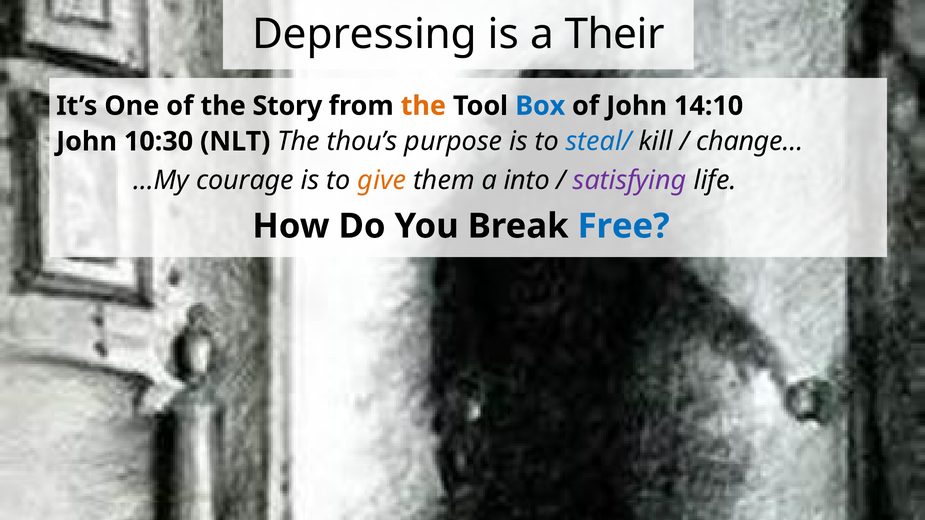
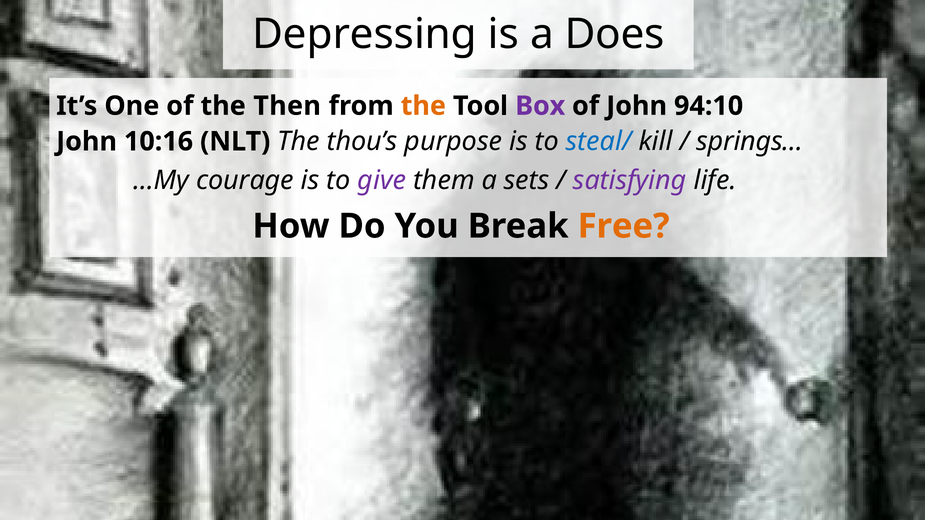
Their: Their -> Does
Story: Story -> Then
Box colour: blue -> purple
14:10: 14:10 -> 94:10
10:30: 10:30 -> 10:16
change…: change… -> springs…
give colour: orange -> purple
into: into -> sets
Free colour: blue -> orange
